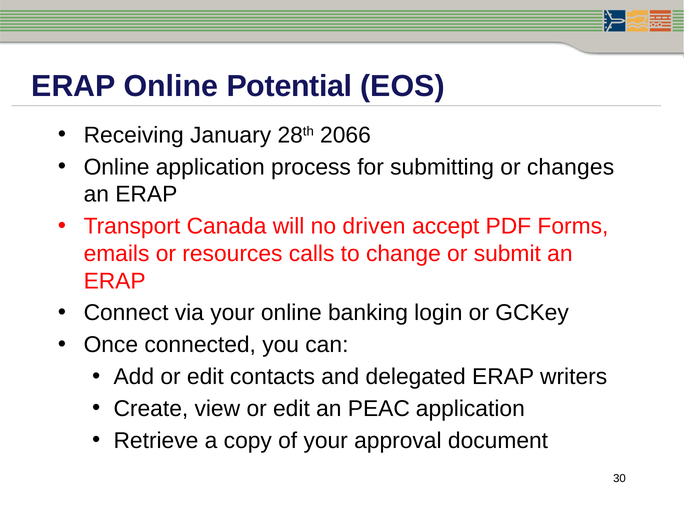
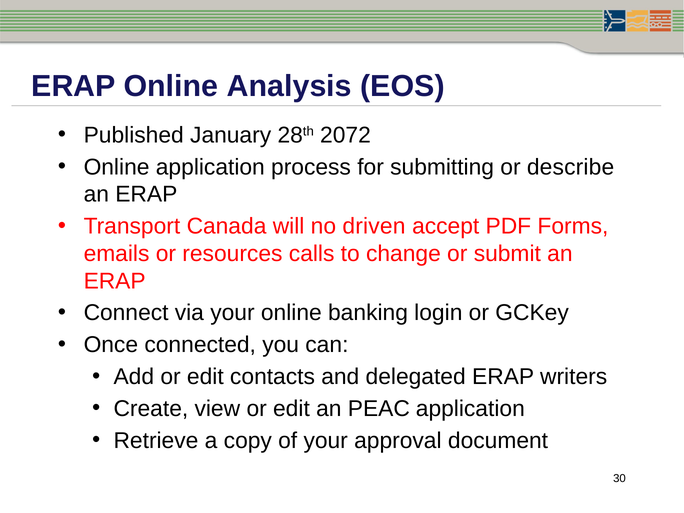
Potential: Potential -> Analysis
Receiving: Receiving -> Published
2066: 2066 -> 2072
changes: changes -> describe
